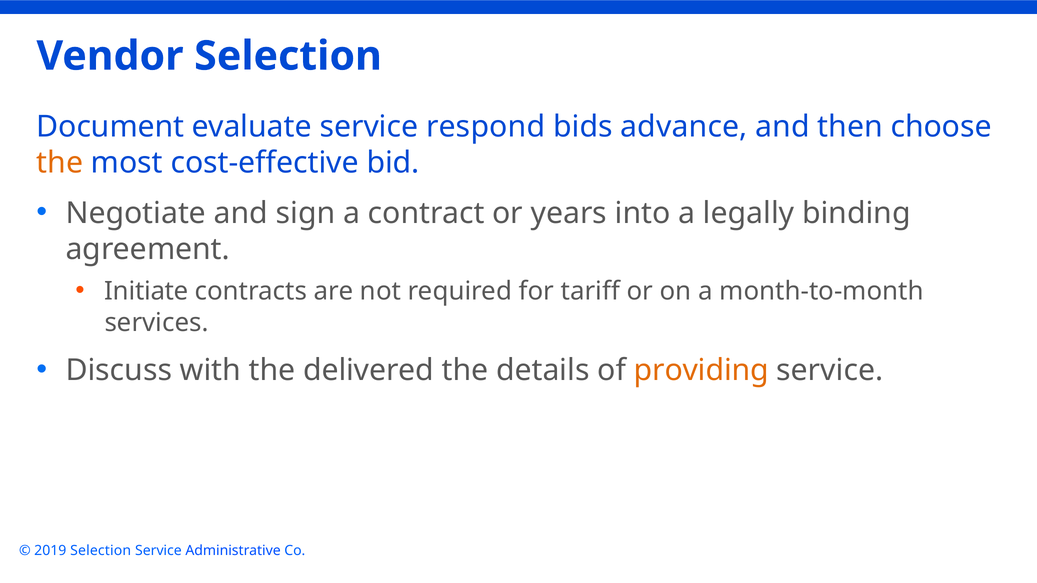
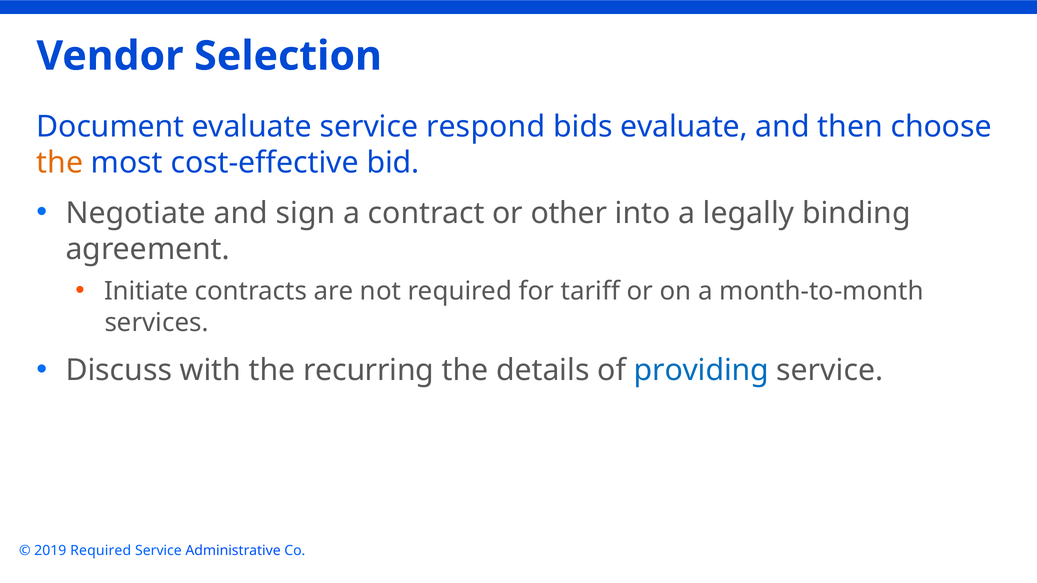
bids advance: advance -> evaluate
years: years -> other
delivered: delivered -> recurring
providing colour: orange -> blue
2019 Selection: Selection -> Required
